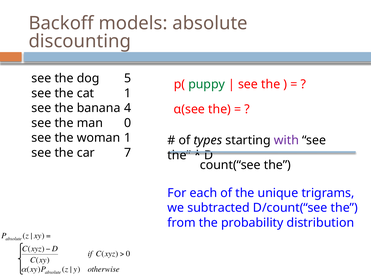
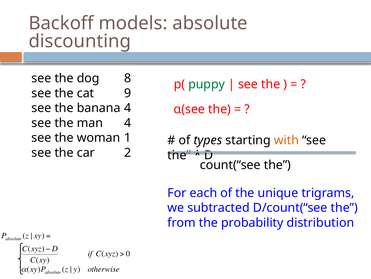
5: 5 -> 8
cat 1: 1 -> 9
man 0: 0 -> 4
with colour: purple -> orange
7: 7 -> 2
